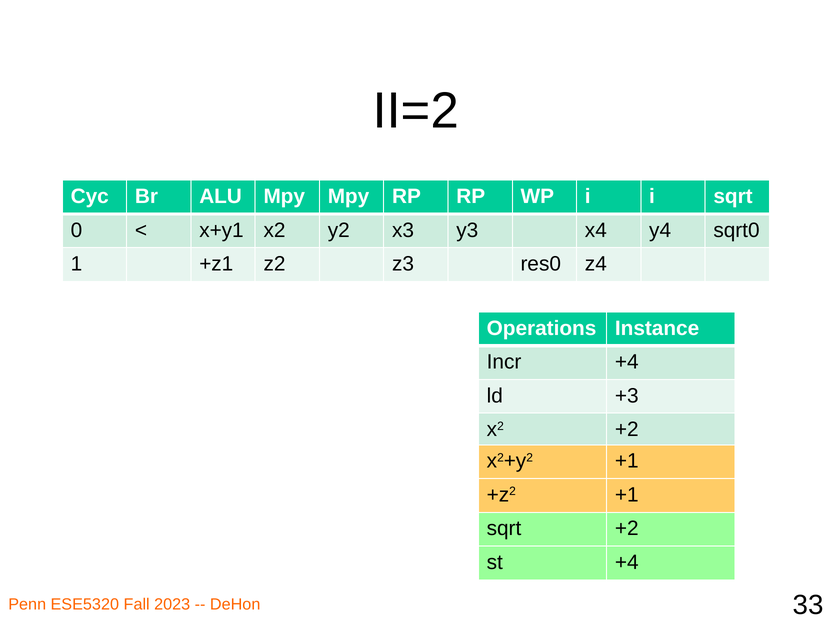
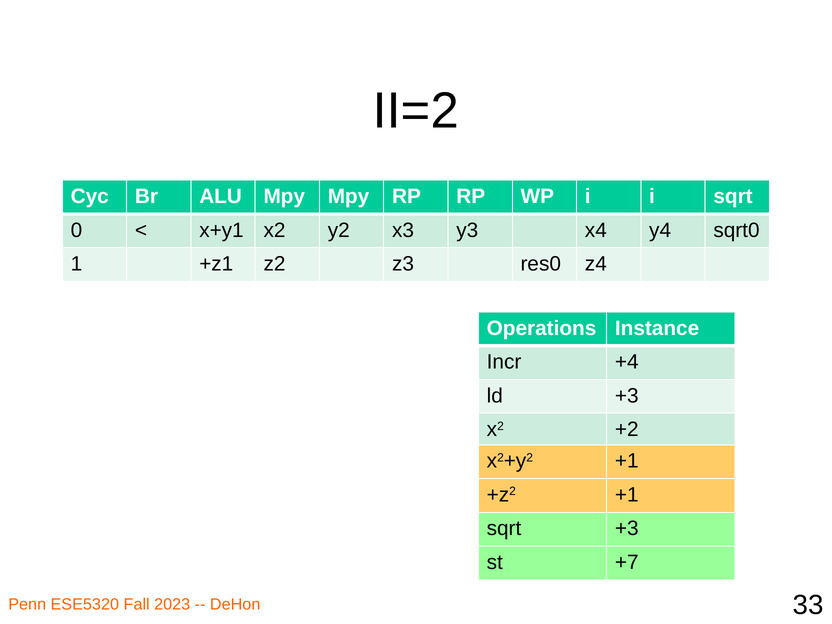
sqrt +2: +2 -> +3
st +4: +4 -> +7
